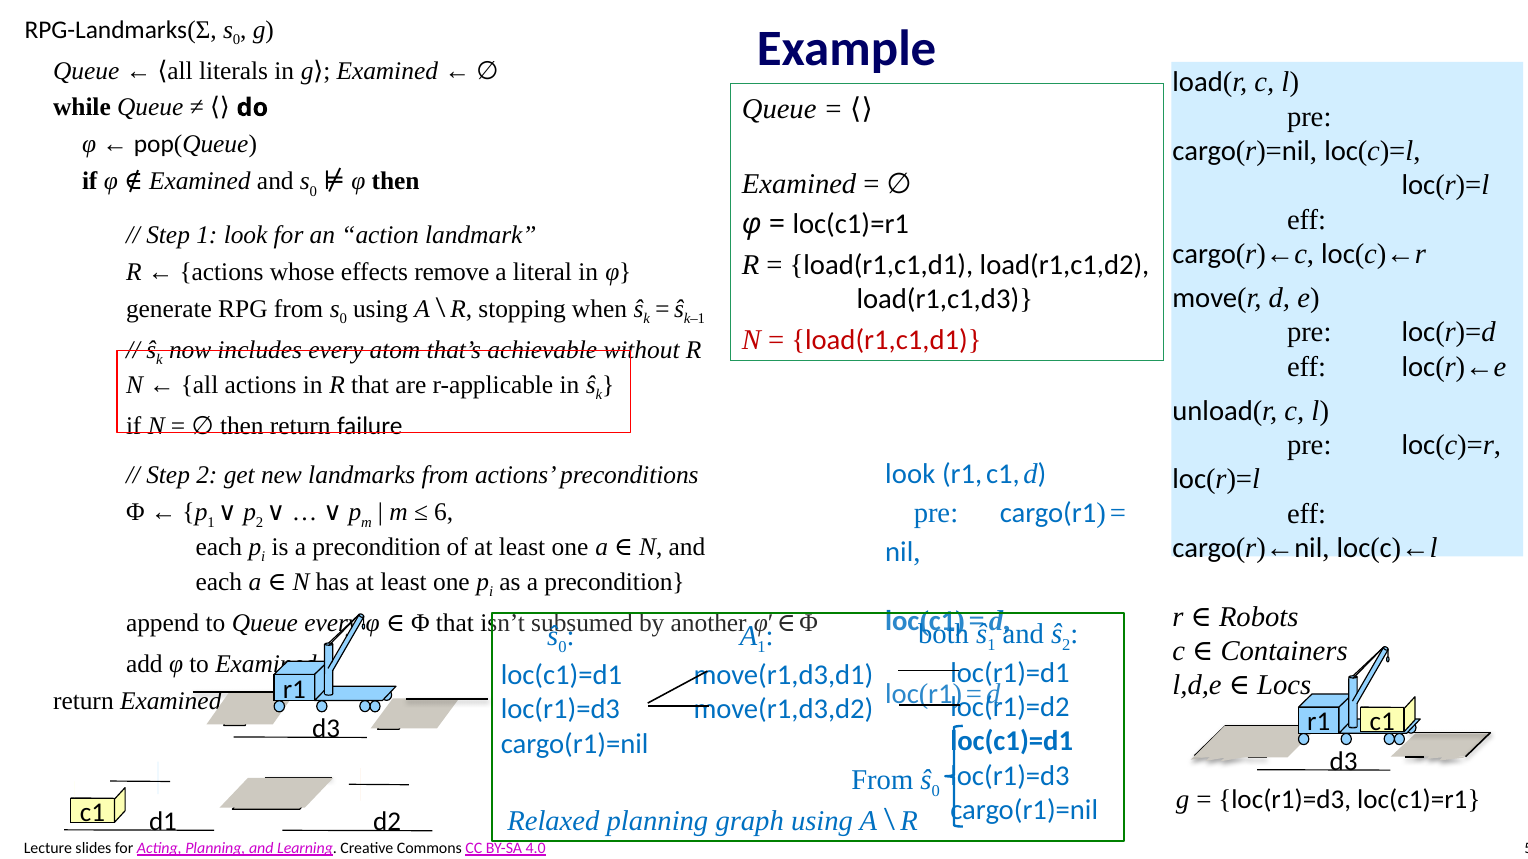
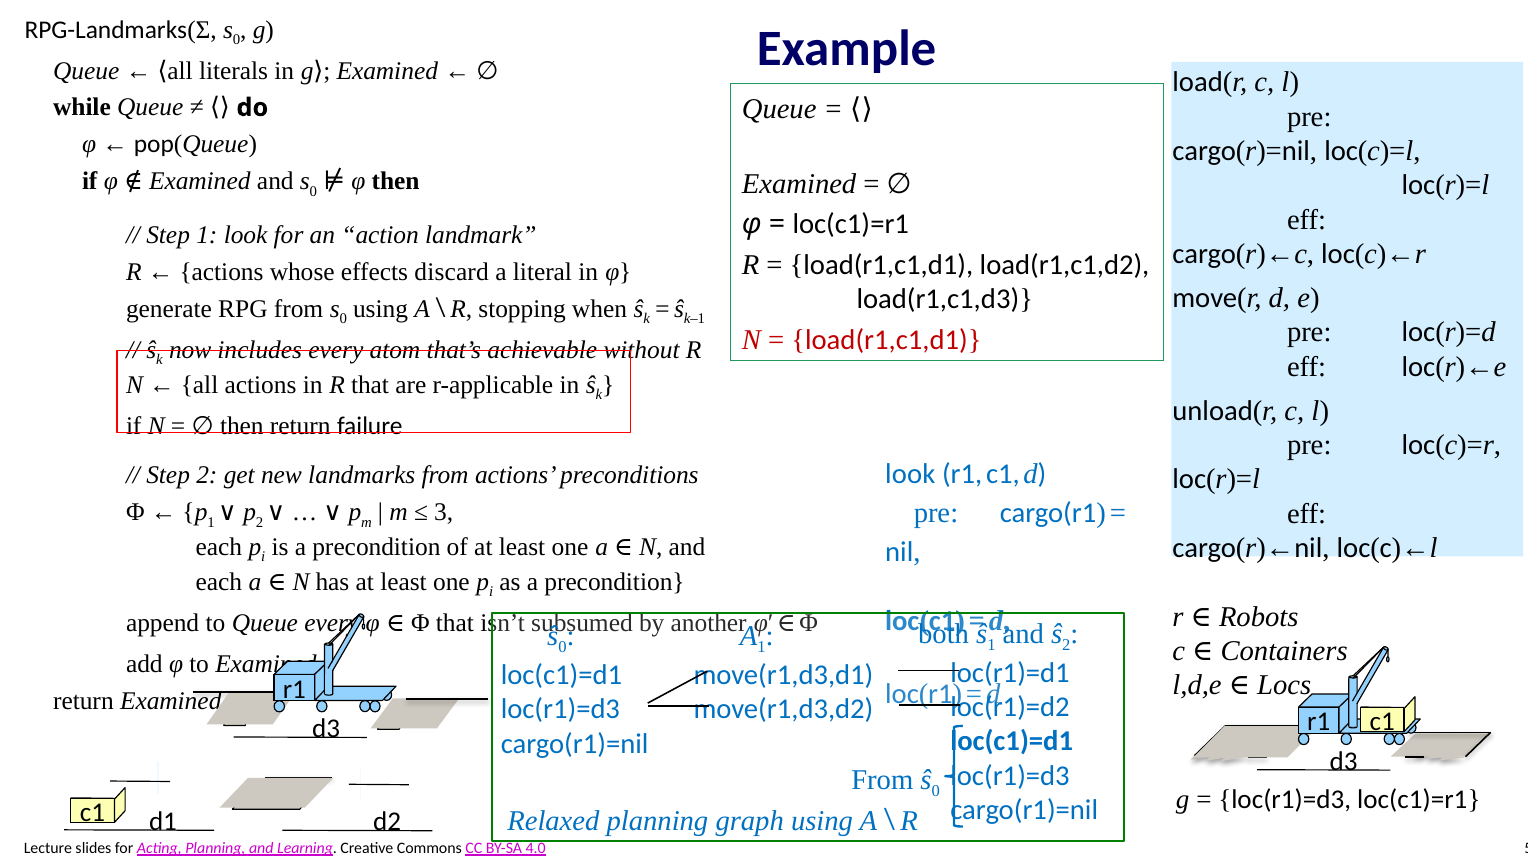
remove: remove -> discard
6: 6 -> 3
